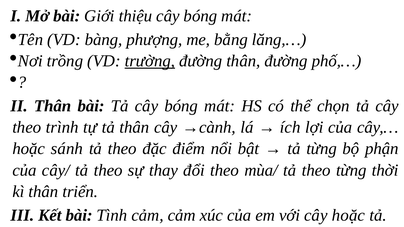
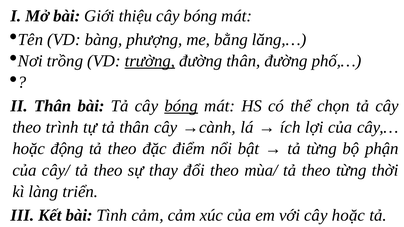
bóng at (181, 106) underline: none -> present
sánh: sánh -> động
kì thân: thân -> làng
